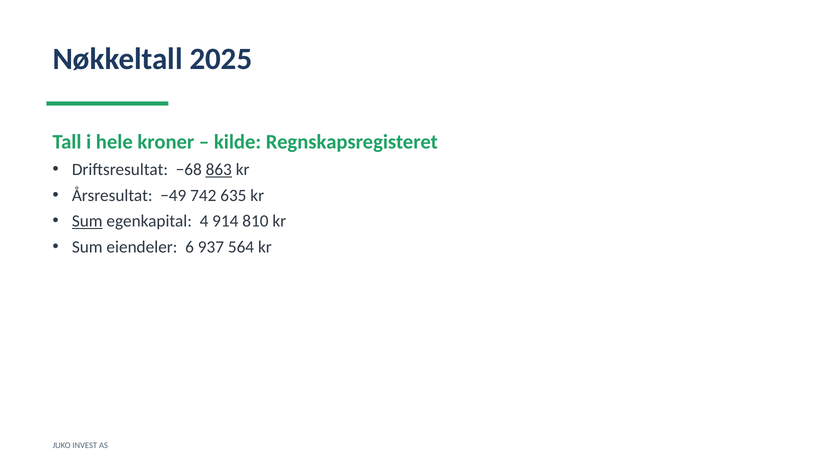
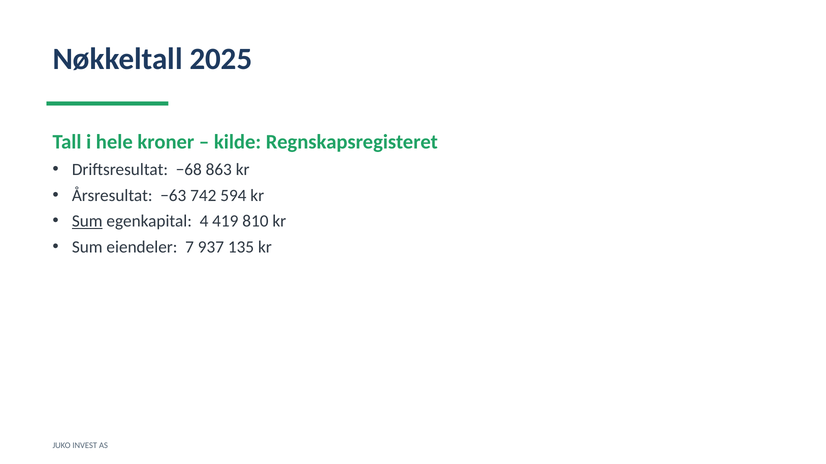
863 underline: present -> none
−49: −49 -> −63
635: 635 -> 594
914: 914 -> 419
6: 6 -> 7
564: 564 -> 135
